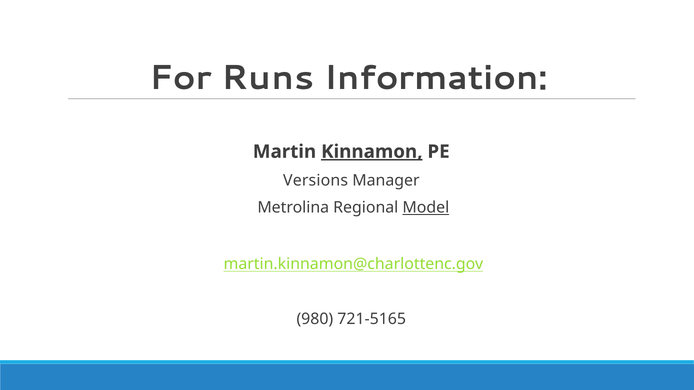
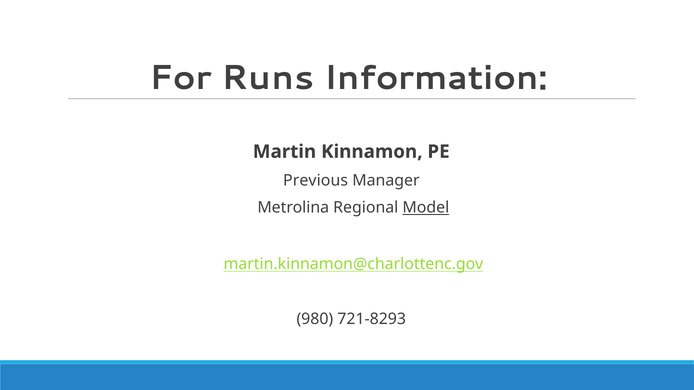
Kinnamon underline: present -> none
Versions: Versions -> Previous
721-5165: 721-5165 -> 721-8293
